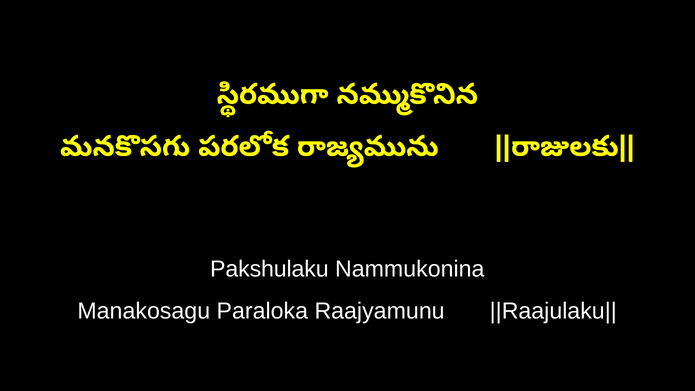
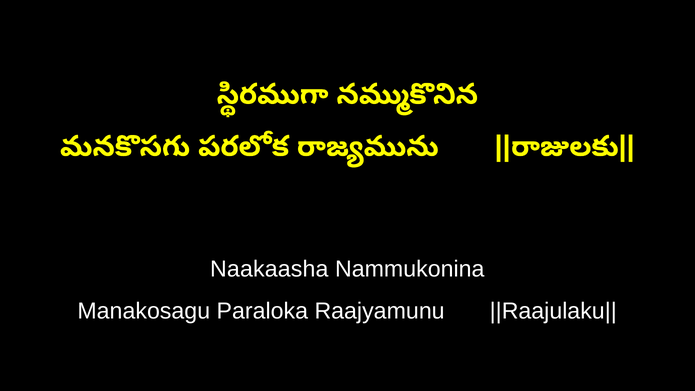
Pakshulaku: Pakshulaku -> Naakaasha
